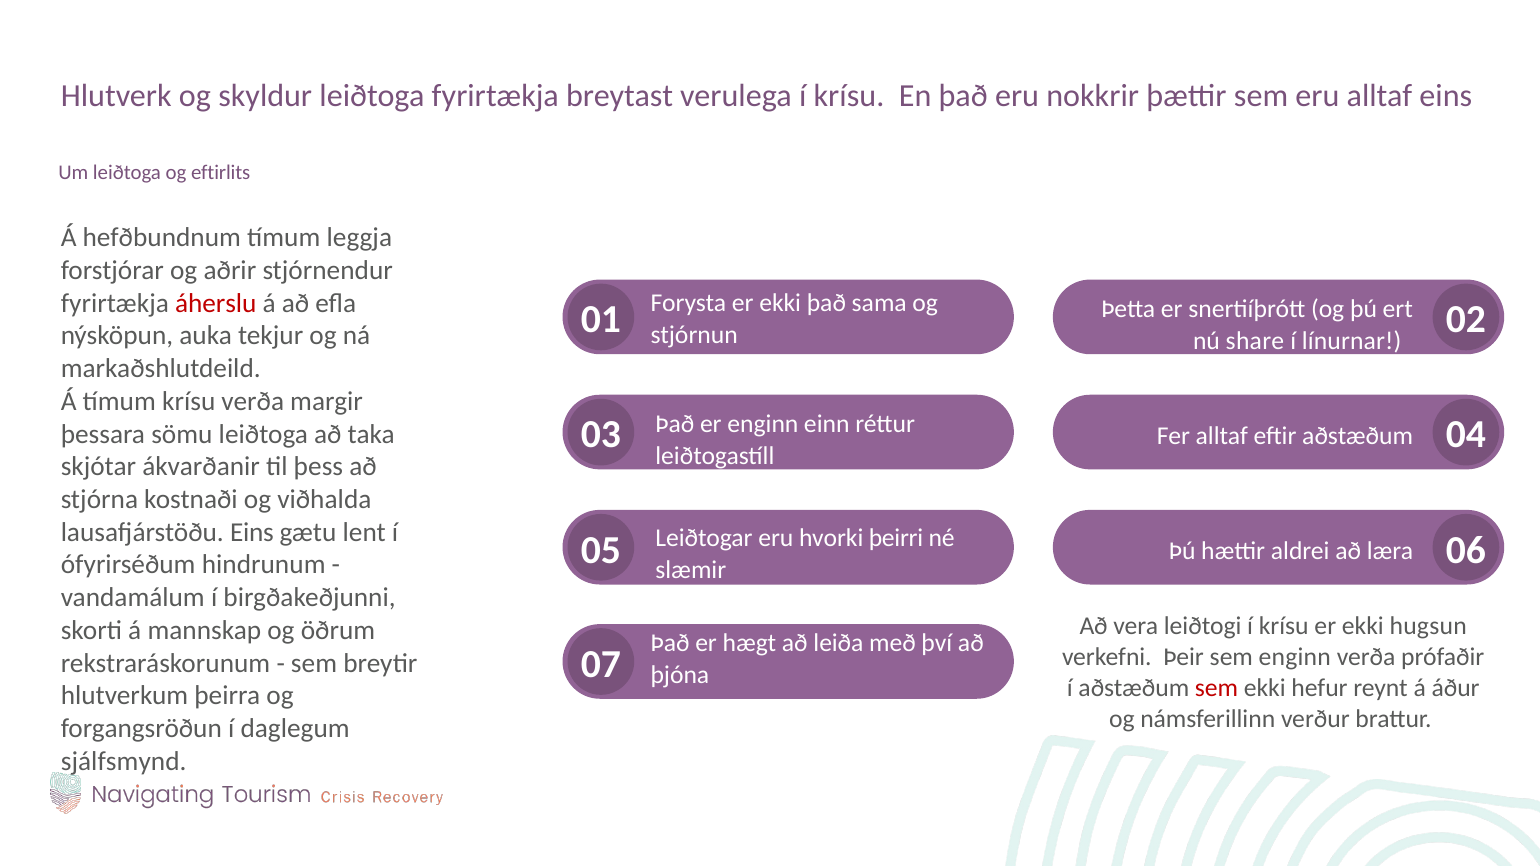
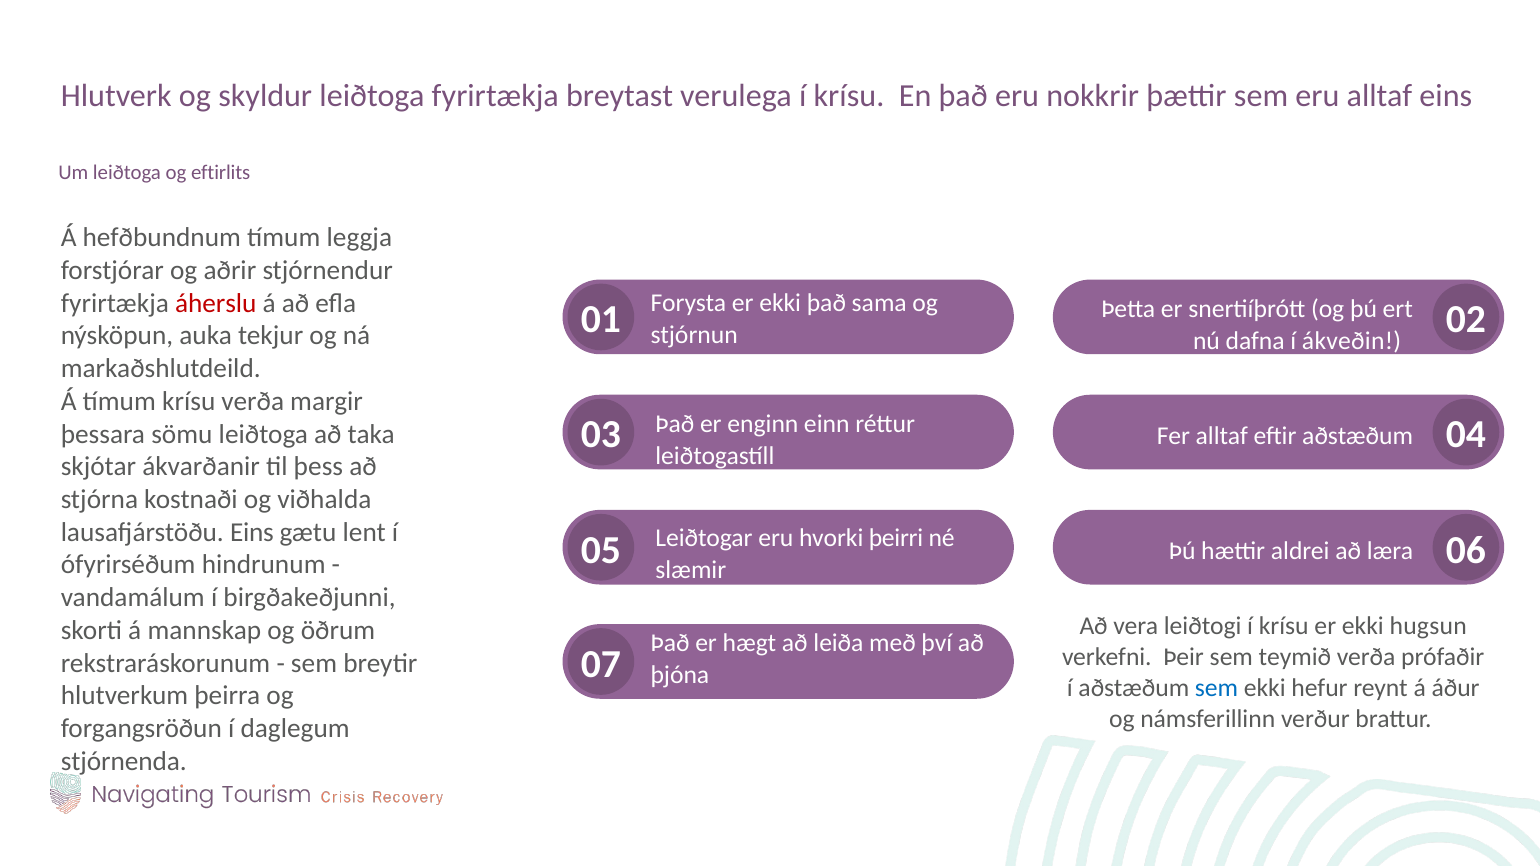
share: share -> dafna
línurnar: línurnar -> ákveðin
sem enginn: enginn -> teymið
sem at (1217, 688) colour: red -> blue
sjálfsmynd: sjálfsmynd -> stjórnenda
